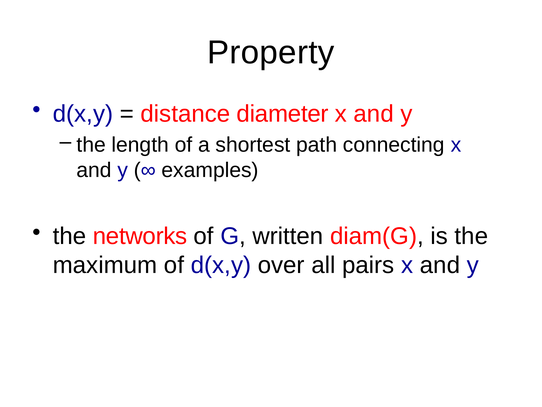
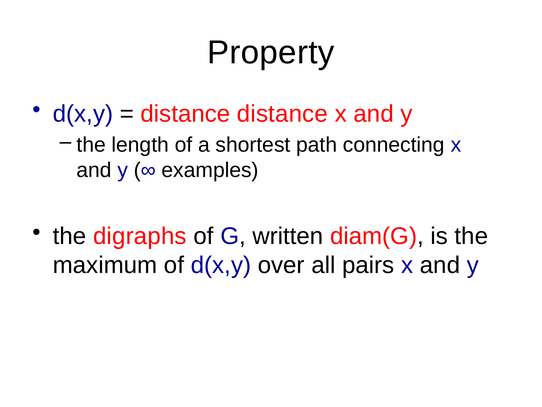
distance diameter: diameter -> distance
networks: networks -> digraphs
